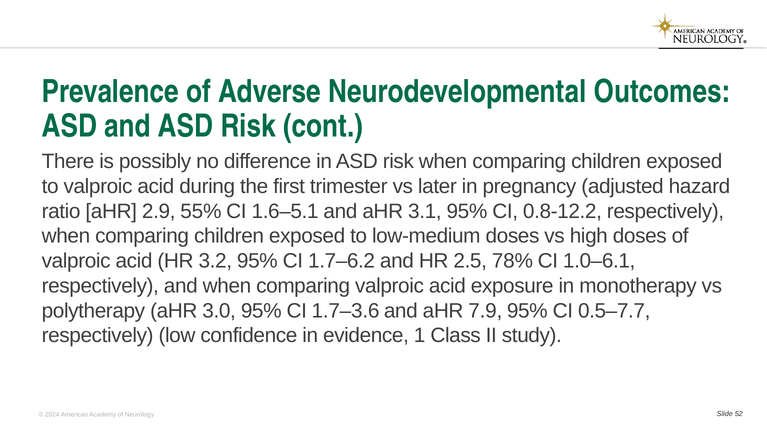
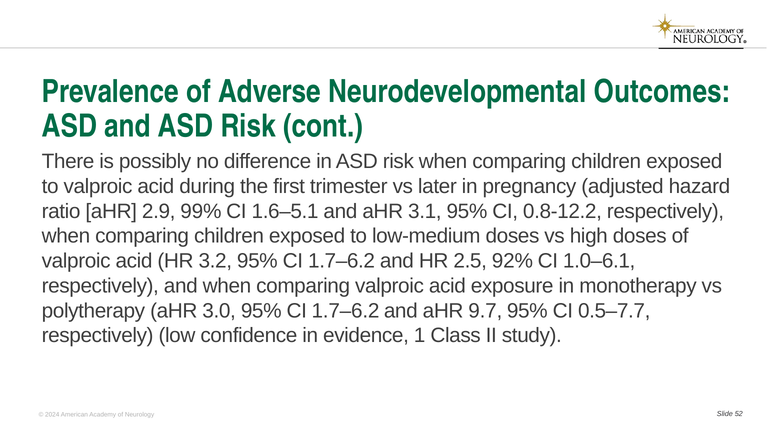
55%: 55% -> 99%
78%: 78% -> 92%
3.0 95% CI 1.7–3.6: 1.7–3.6 -> 1.7–6.2
7.9: 7.9 -> 9.7
